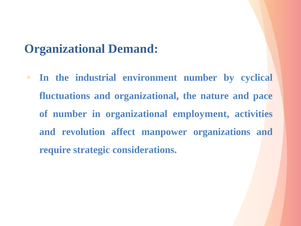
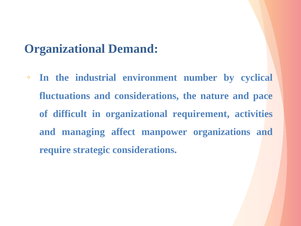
and organizational: organizational -> considerations
of number: number -> difficult
employment: employment -> requirement
revolution: revolution -> managing
